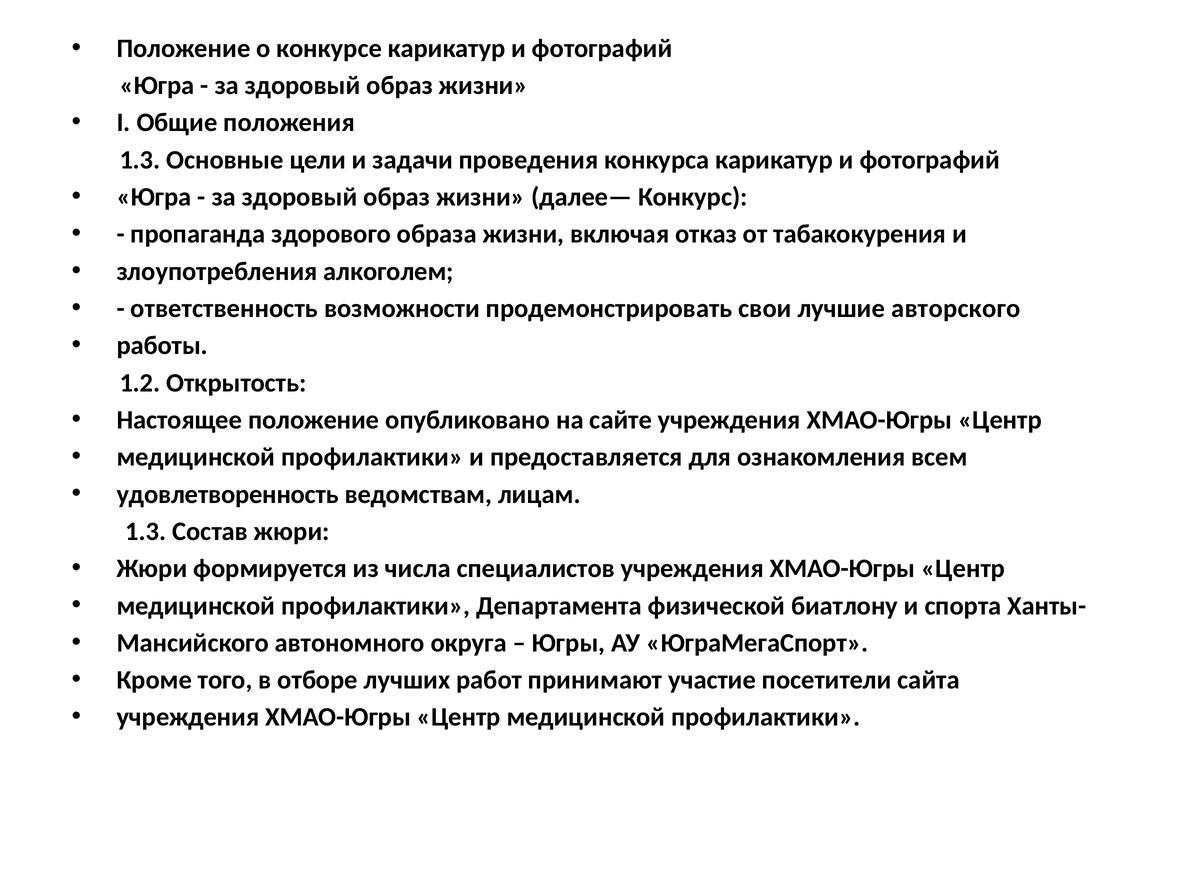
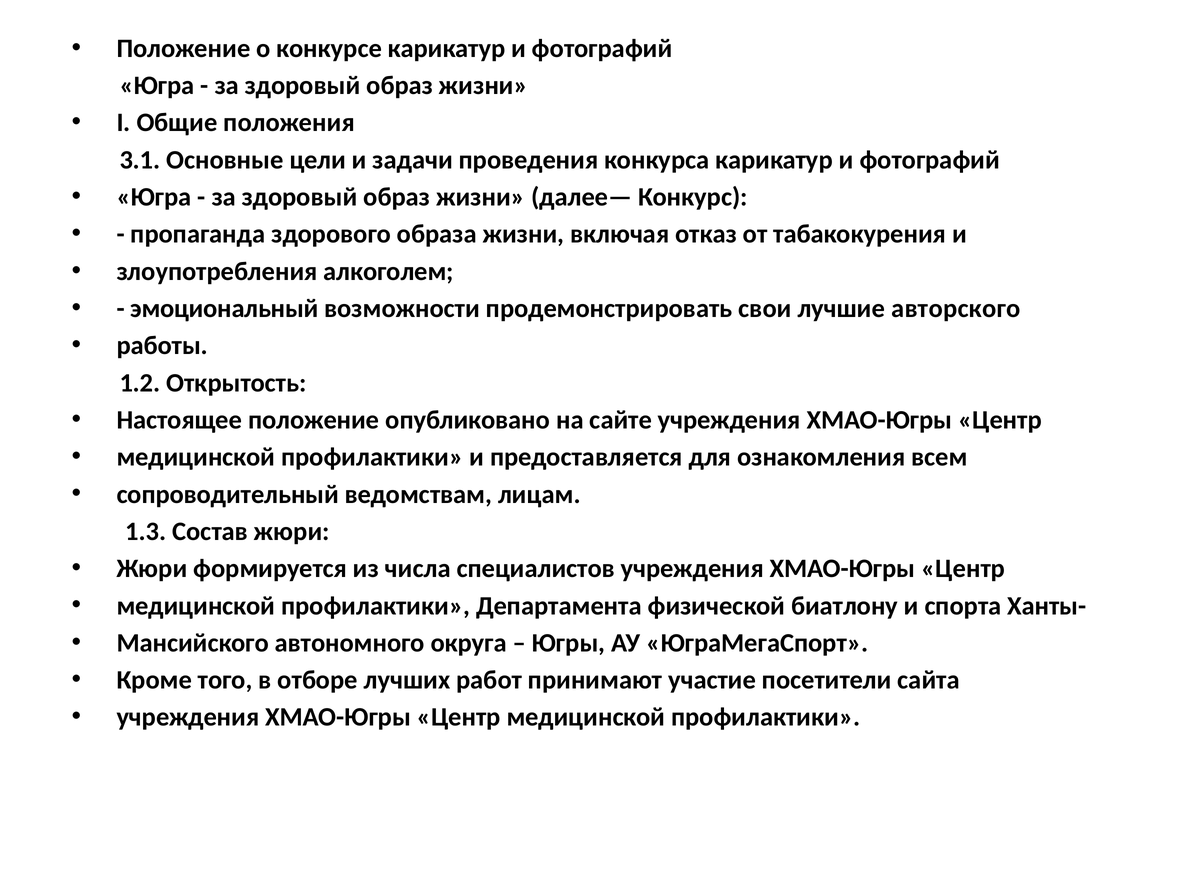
1.3 at (140, 160): 1.3 -> 3.1
ответственность: ответственность -> эмоциональный
удовлетворенность: удовлетворенность -> сопроводительный
